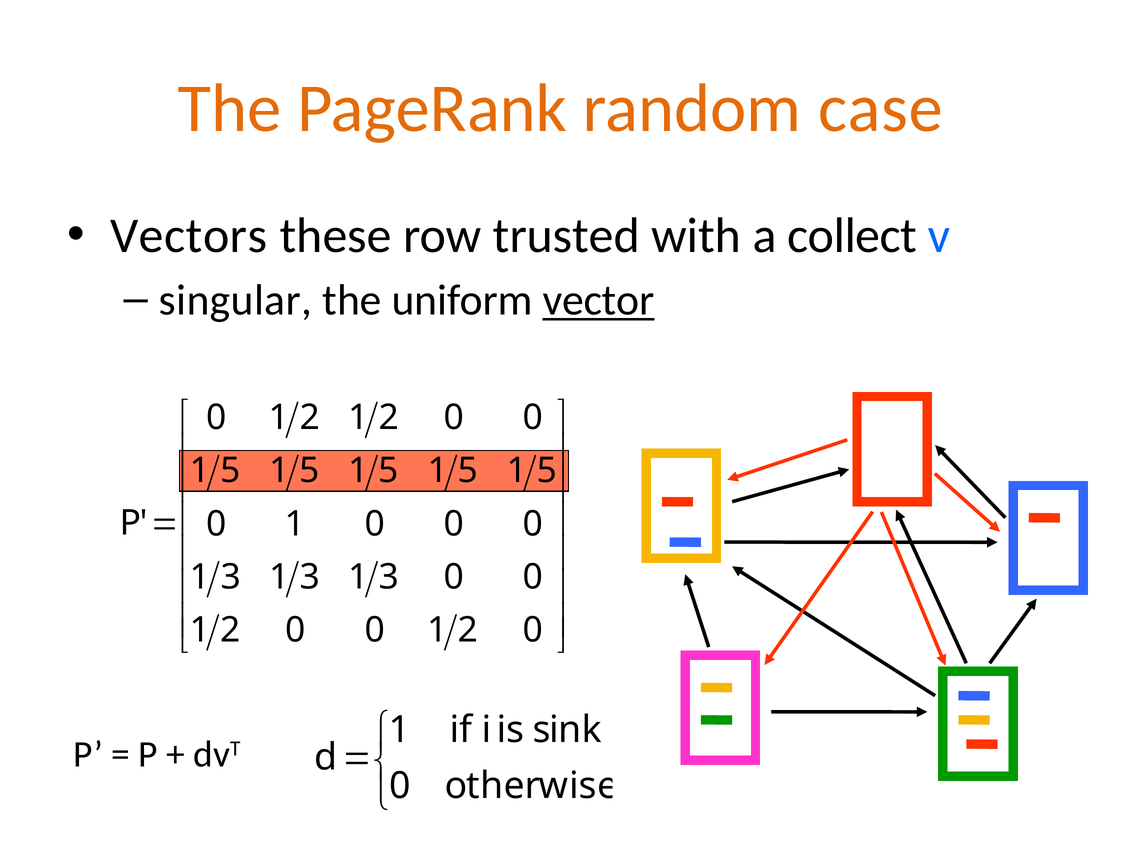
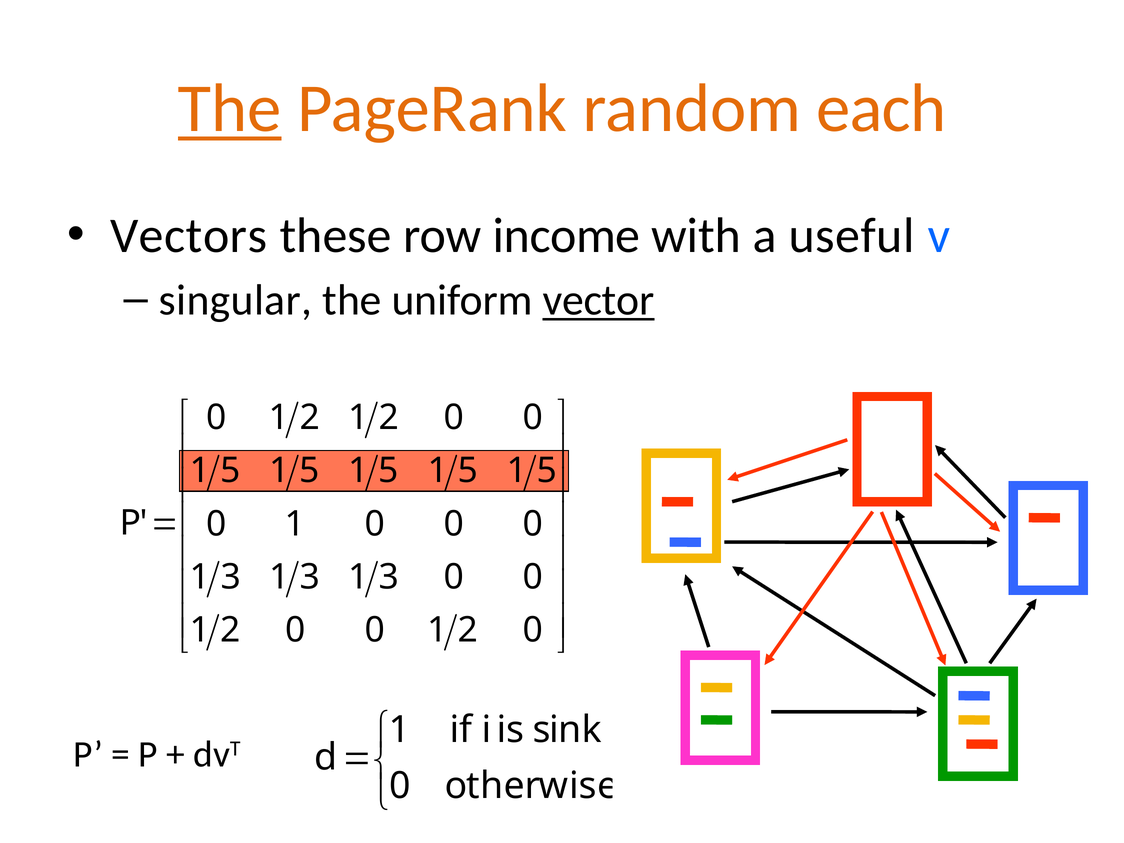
The at (230, 109) underline: none -> present
case: case -> each
trusted: trusted -> income
collect: collect -> useful
